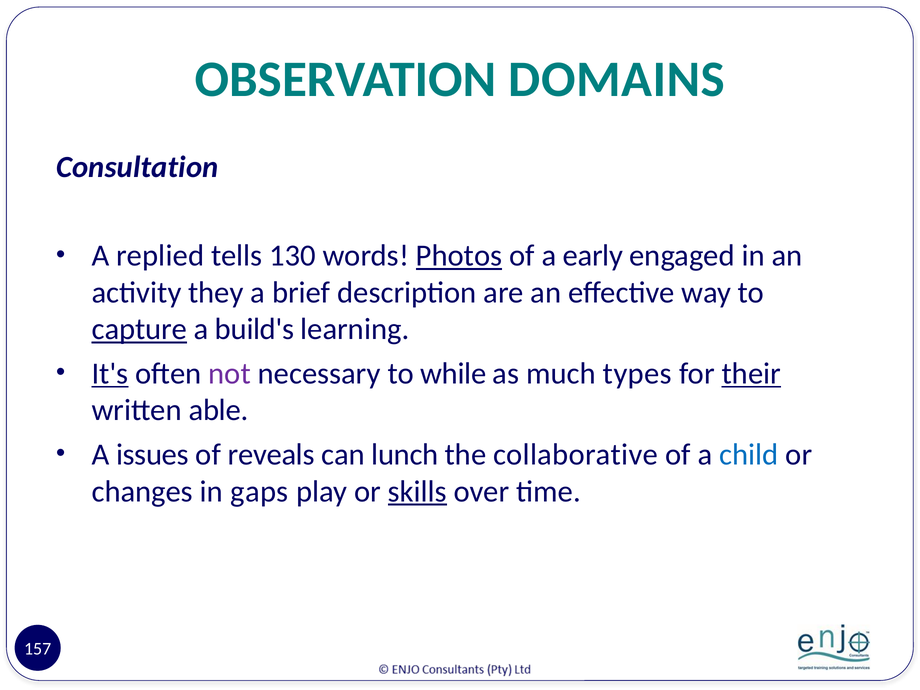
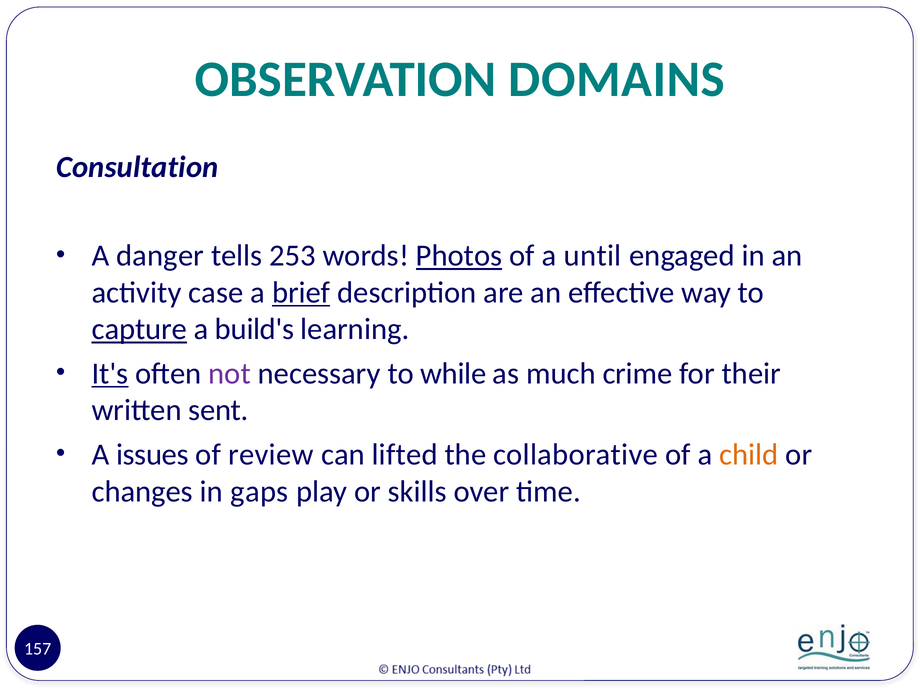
replied: replied -> danger
130: 130 -> 253
early: early -> until
they: they -> case
brief underline: none -> present
types: types -> crime
their underline: present -> none
able: able -> sent
reveals: reveals -> review
lunch: lunch -> lifted
child colour: blue -> orange
skills underline: present -> none
